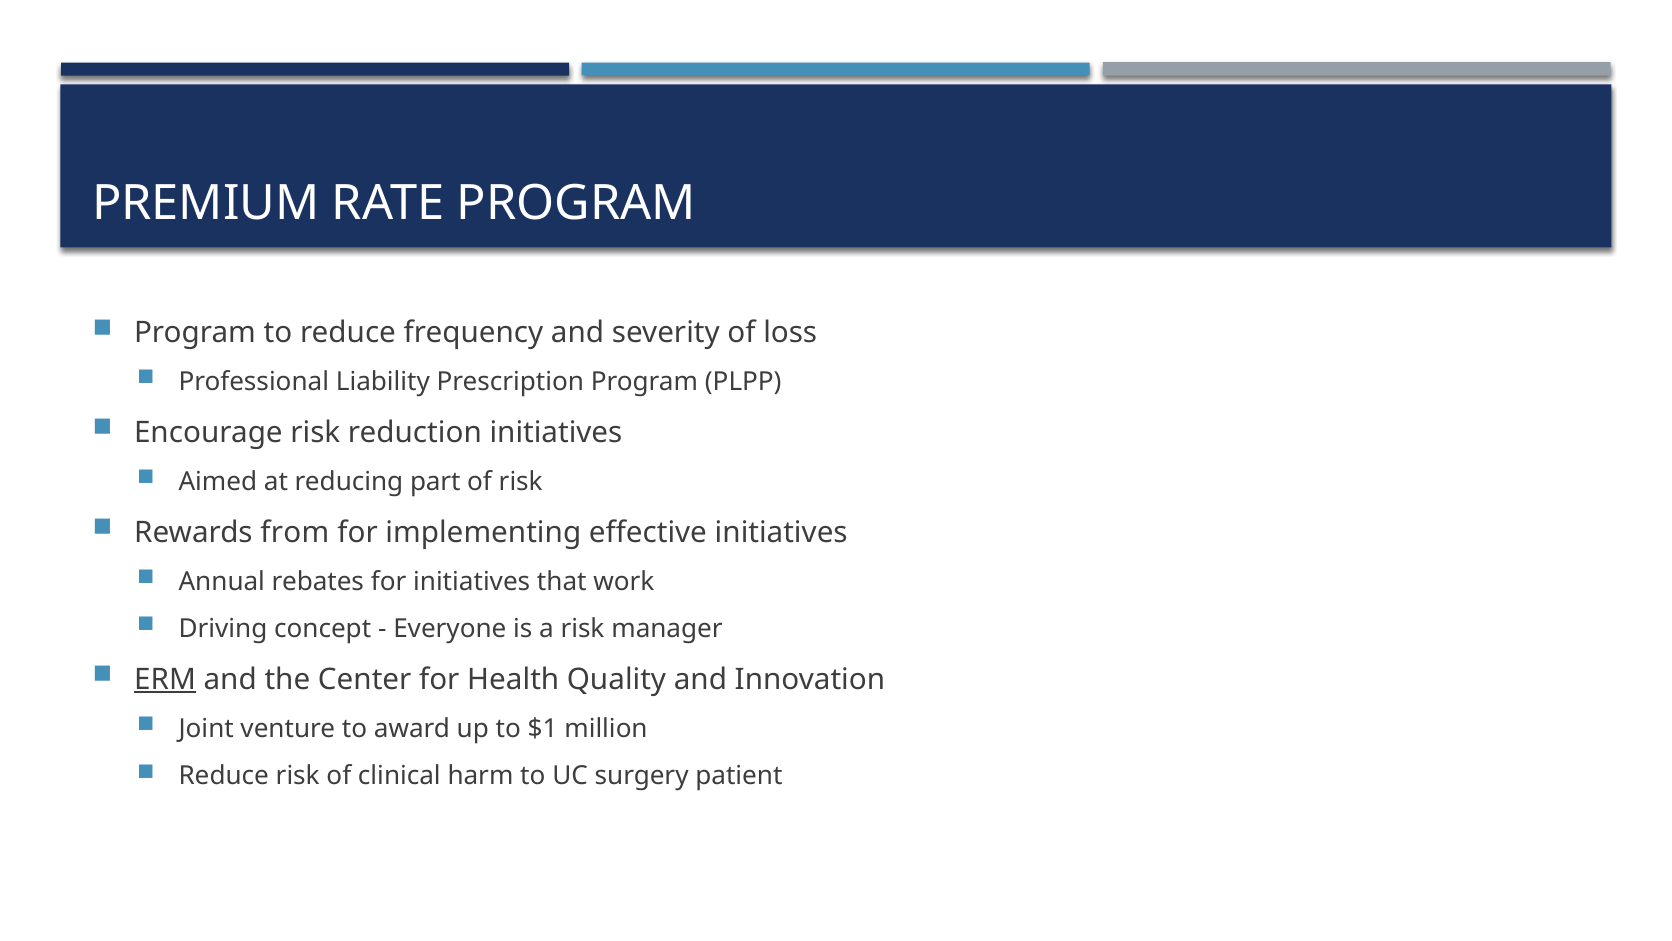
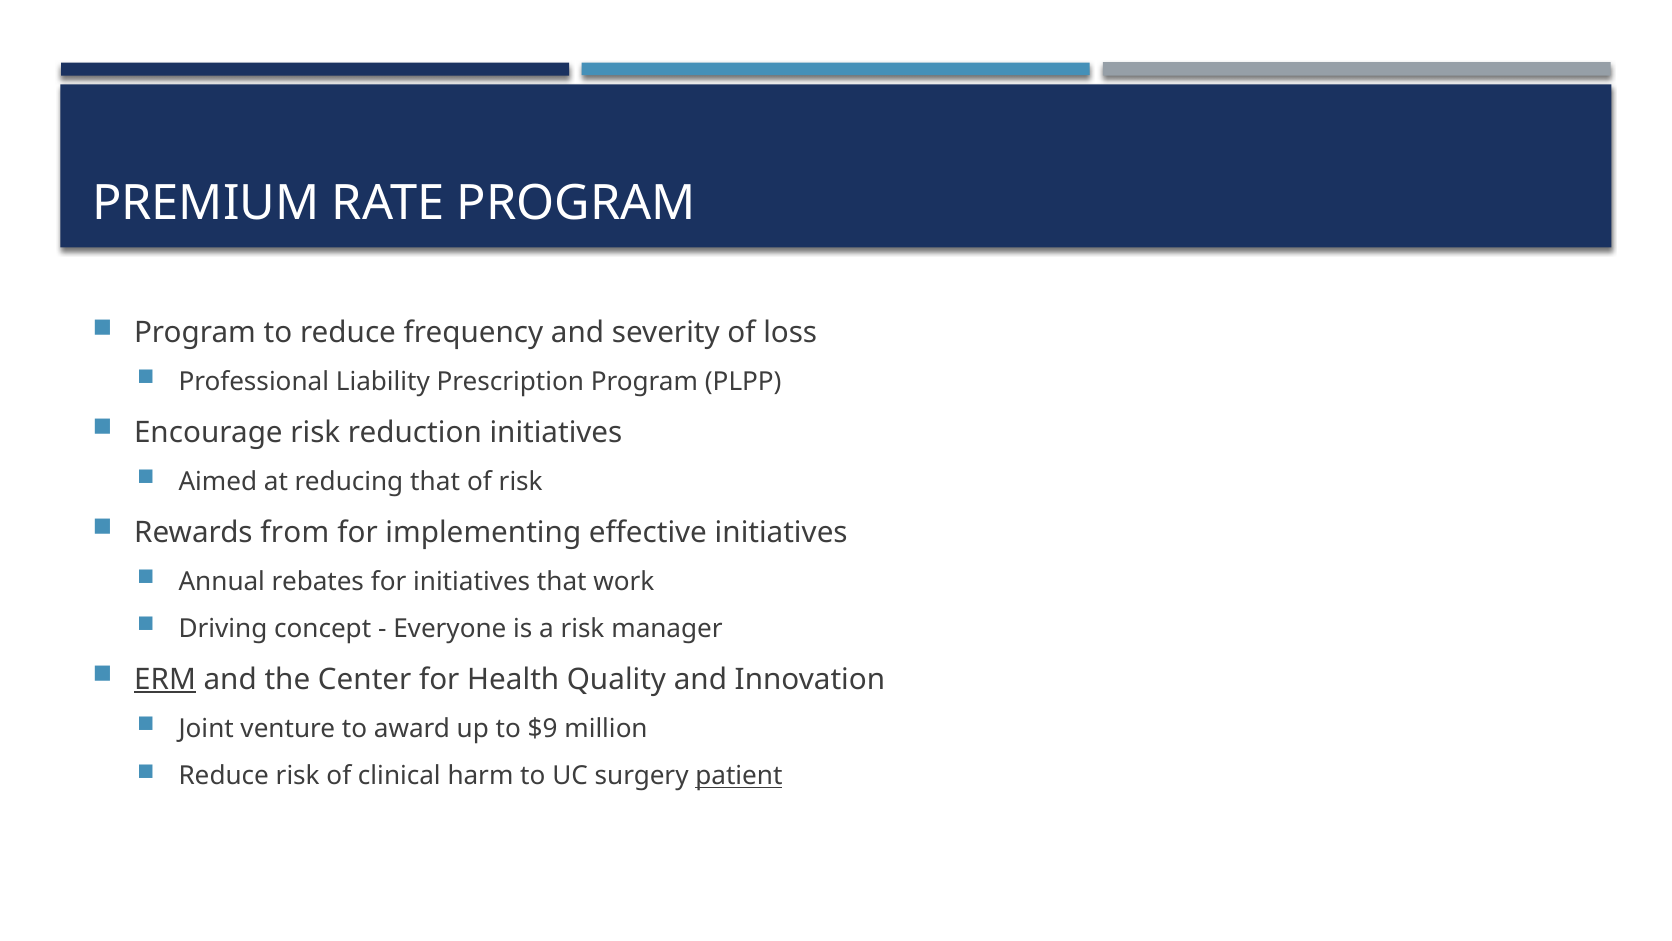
reducing part: part -> that
$1: $1 -> $9
patient underline: none -> present
